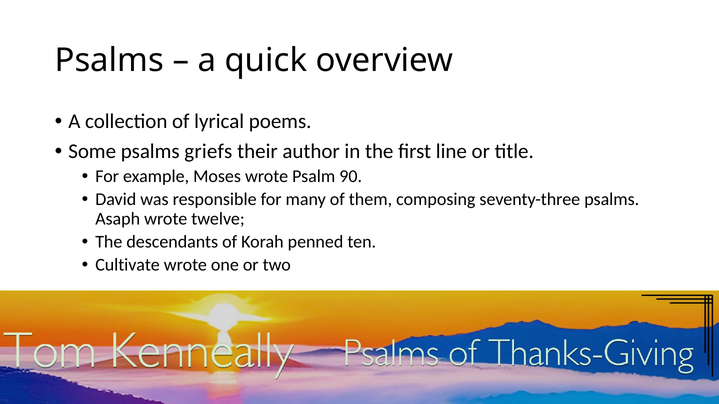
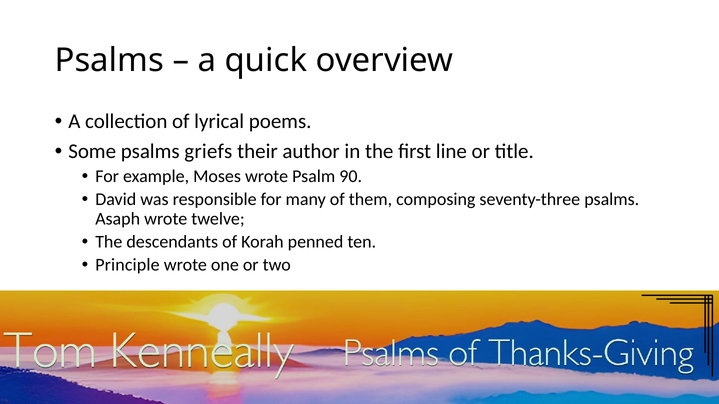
Cultivate: Cultivate -> Principle
